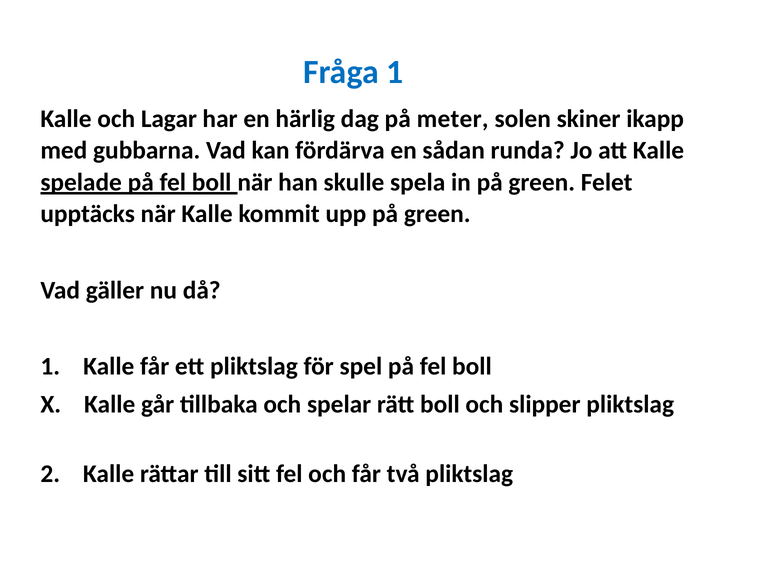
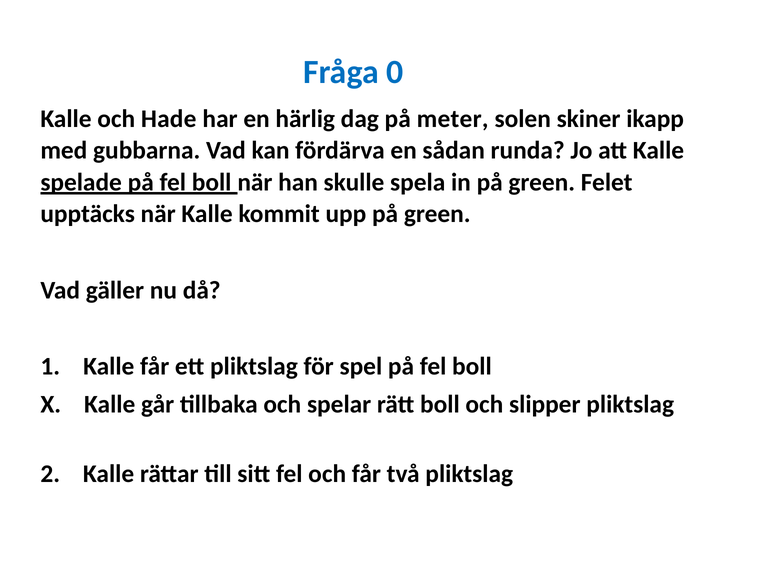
Fråga 1: 1 -> 0
Lagar: Lagar -> Hade
